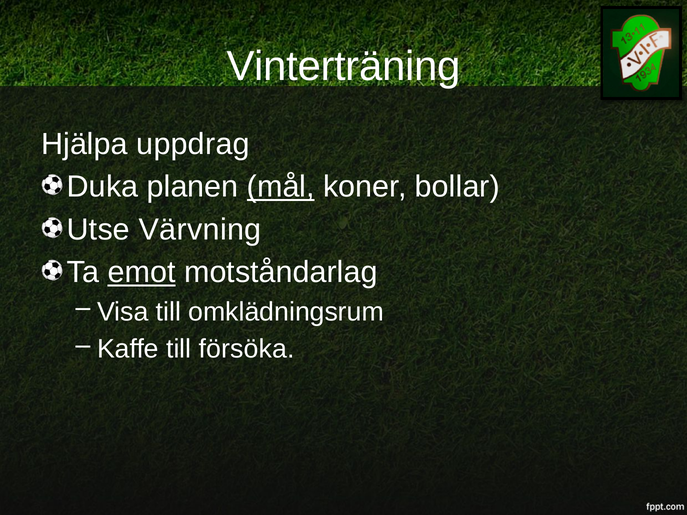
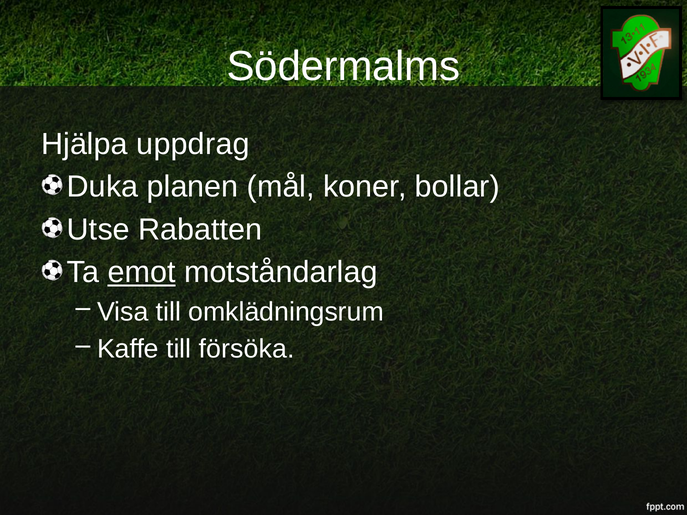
Vinterträning: Vinterträning -> Södermalms
mål underline: present -> none
Värvning: Värvning -> Rabatten
